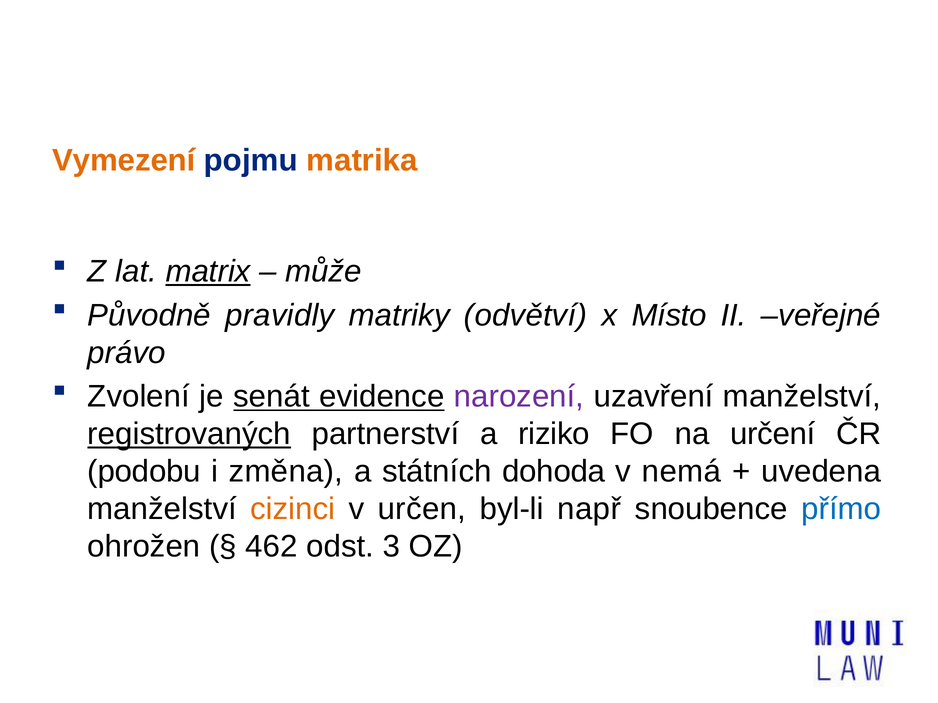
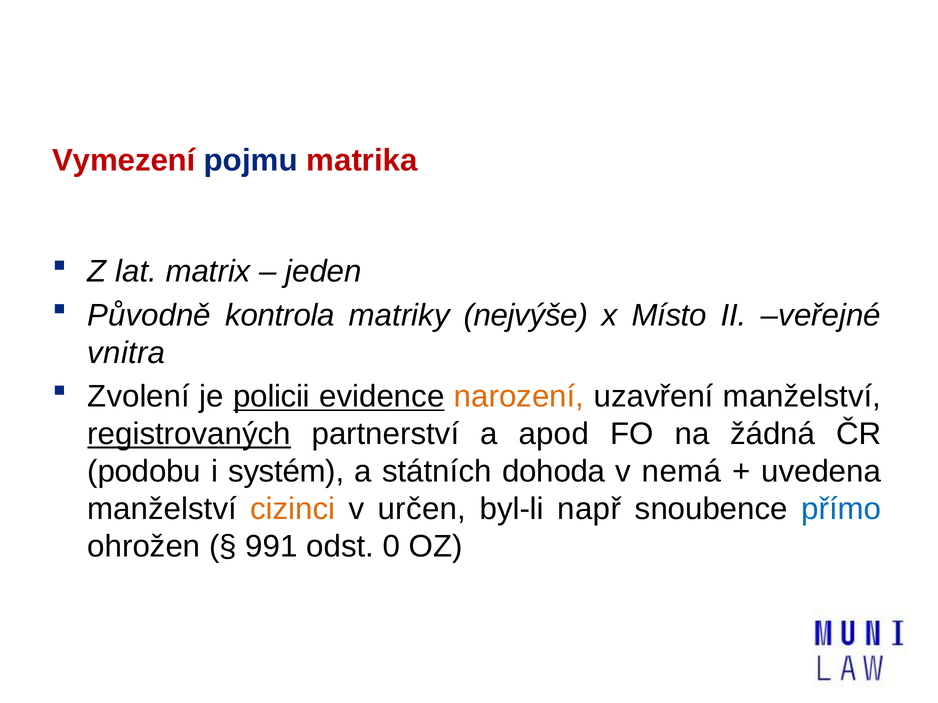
Vymezení colour: orange -> red
matrika colour: orange -> red
matrix underline: present -> none
může: může -> jeden
pravidly: pravidly -> kontrola
odvětví: odvětví -> nejvýše
právo: právo -> vnitra
senát: senát -> policii
narození colour: purple -> orange
riziko: riziko -> apod
určení: určení -> žádná
změna: změna -> systém
462: 462 -> 991
3: 3 -> 0
